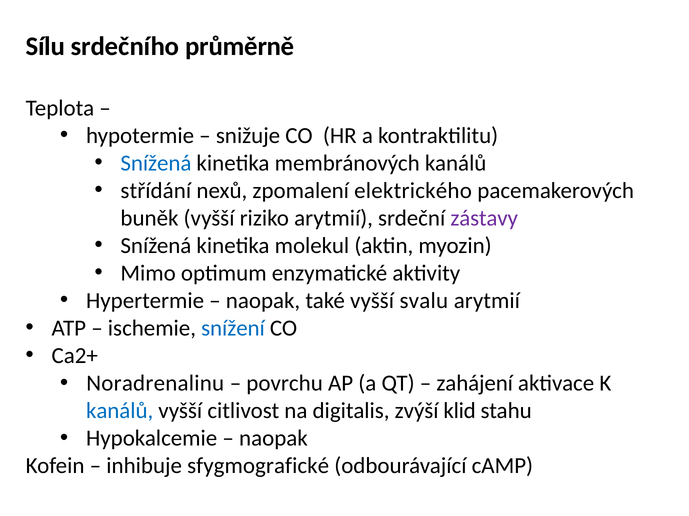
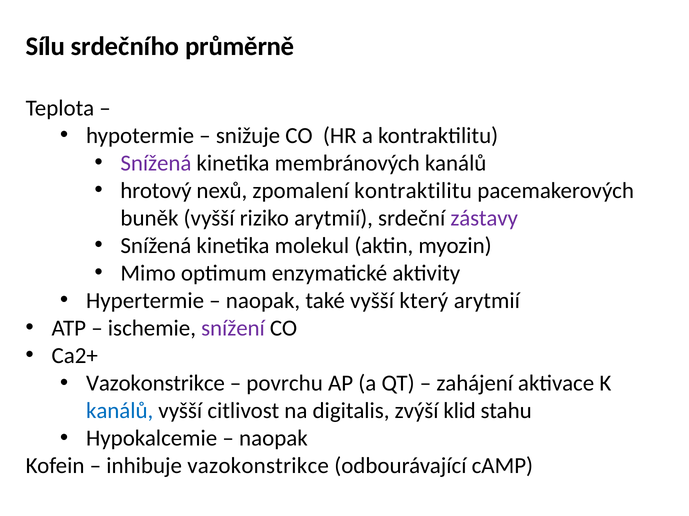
Snížená at (156, 163) colour: blue -> purple
střídání: střídání -> hrotový
zpomalení elektrického: elektrického -> kontraktilitu
svalu: svalu -> který
snížení colour: blue -> purple
Noradrenalinu at (155, 384): Noradrenalinu -> Vazokonstrikce
inhibuje sfygmografické: sfygmografické -> vazokonstrikce
